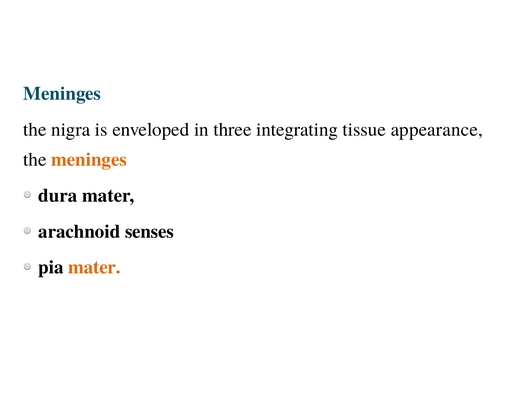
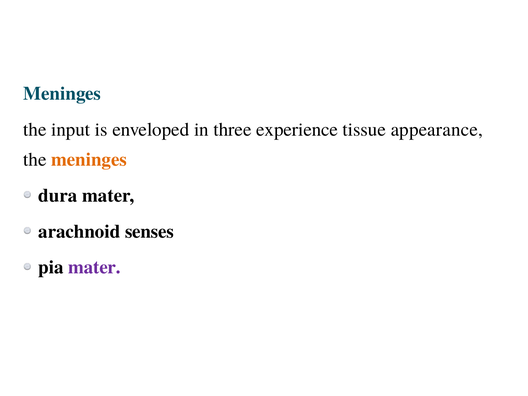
nigra: nigra -> input
integrating: integrating -> experience
mater at (94, 267) colour: orange -> purple
